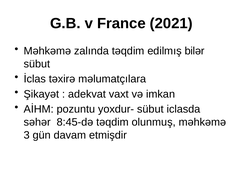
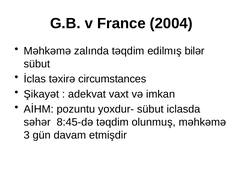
2021: 2021 -> 2004
məlumatçılara: məlumatçılara -> circumstances
